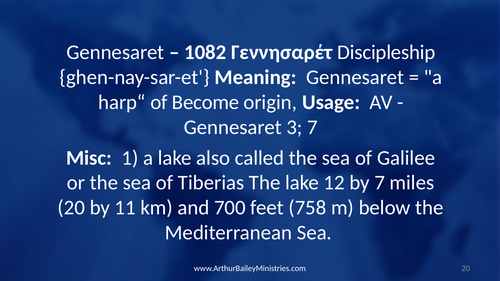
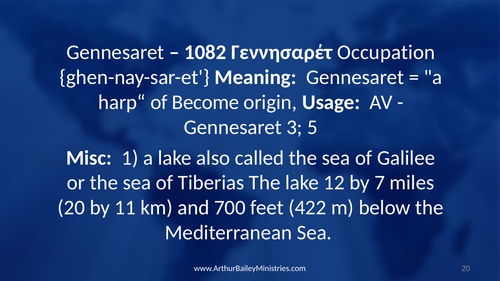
Discipleship: Discipleship -> Occupation
3 7: 7 -> 5
758: 758 -> 422
